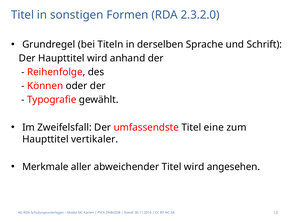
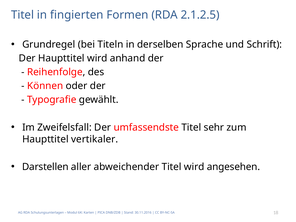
sonstigen: sonstigen -> fingierten
2.3.2.0: 2.3.2.0 -> 2.1.2.5
eine: eine -> sehr
Merkmale: Merkmale -> Darstellen
